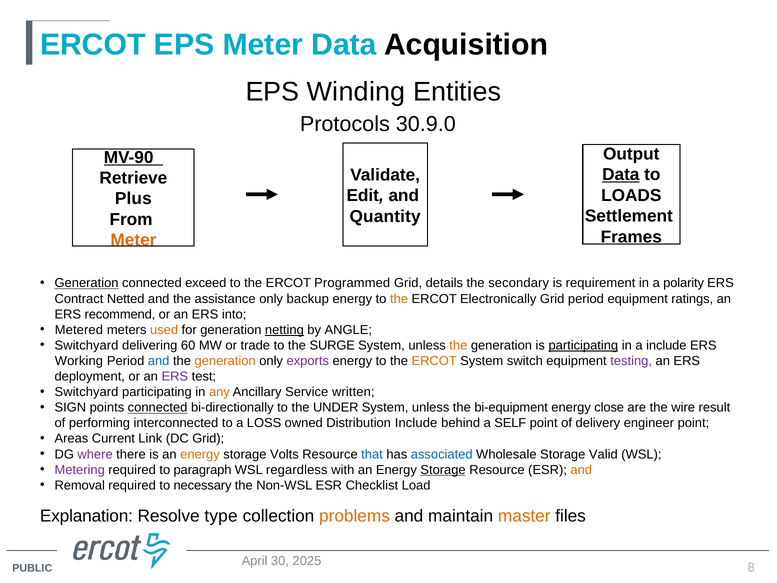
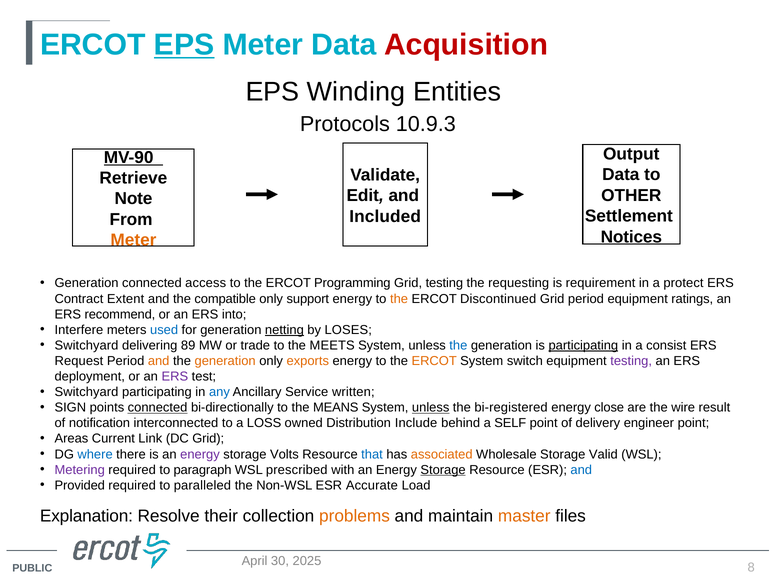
EPS at (184, 45) underline: none -> present
Acquisition colour: black -> red
30.9.0: 30.9.0 -> 10.9.3
Data at (621, 175) underline: present -> none
LOADS: LOADS -> OTHER
Plus: Plus -> Note
Quantity: Quantity -> Included
Frames: Frames -> Notices
Generation at (87, 283) underline: present -> none
exceed: exceed -> access
Programmed: Programmed -> Programming
Grid details: details -> testing
secondary: secondary -> requesting
polarity: polarity -> protect
Netted: Netted -> Extent
assistance: assistance -> compatible
backup: backup -> support
Electronically: Electronically -> Discontinued
Metered: Metered -> Interfere
used colour: orange -> blue
ANGLE: ANGLE -> LOSES
60: 60 -> 89
SURGE: SURGE -> MEETS
the at (458, 345) colour: orange -> blue
a include: include -> consist
Working: Working -> Request
and at (159, 361) colour: blue -> orange
exports colour: purple -> orange
any colour: orange -> blue
UNDER: UNDER -> MEANS
unless at (431, 407) underline: none -> present
bi-equipment: bi-equipment -> bi-registered
performing: performing -> notification
where colour: purple -> blue
energy at (200, 454) colour: orange -> purple
associated colour: blue -> orange
regardless: regardless -> prescribed
and at (581, 470) colour: orange -> blue
Removal: Removal -> Provided
necessary: necessary -> paralleled
Checklist: Checklist -> Accurate
type: type -> their
